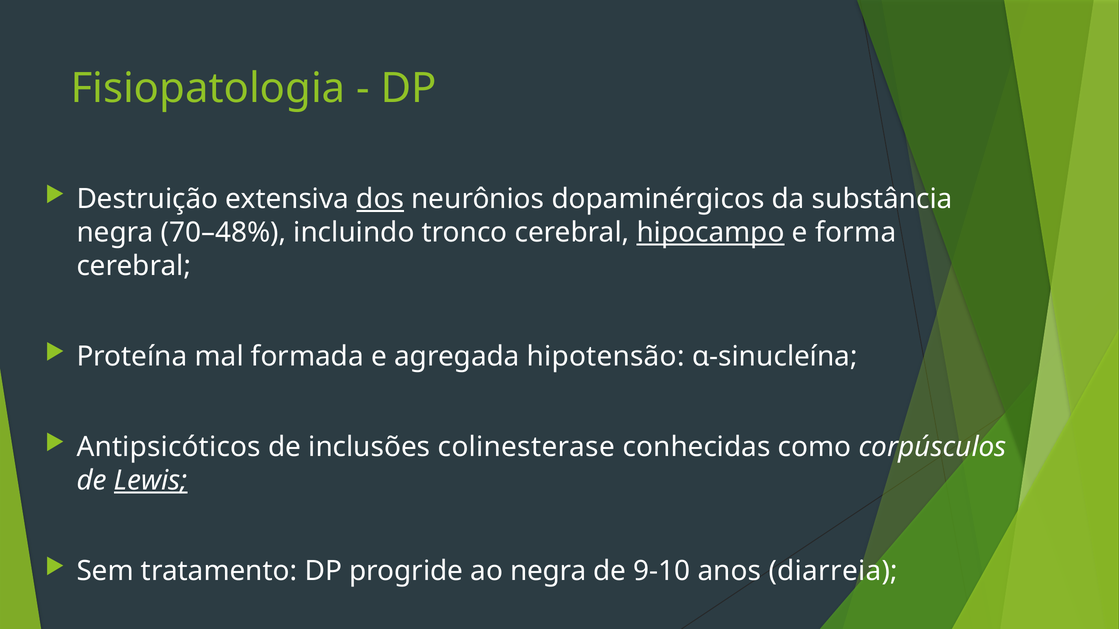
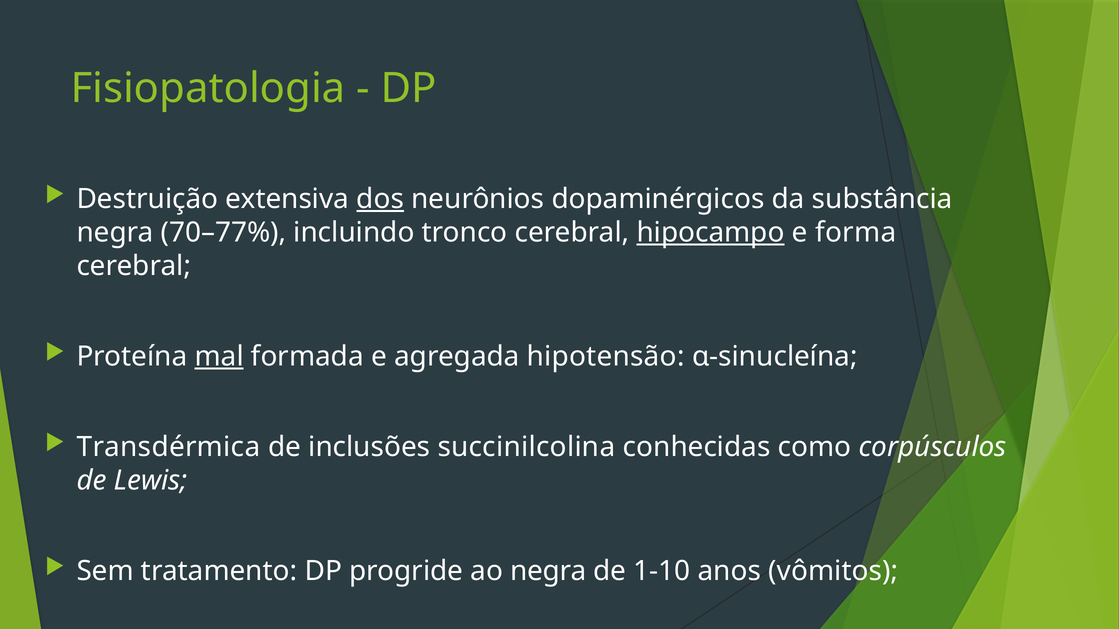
70–48%: 70–48% -> 70–77%
mal underline: none -> present
Antipsicóticos: Antipsicóticos -> Transdérmica
colinesterase: colinesterase -> succinilcolina
Lewis underline: present -> none
9-10: 9-10 -> 1-10
diarreia: diarreia -> vômitos
